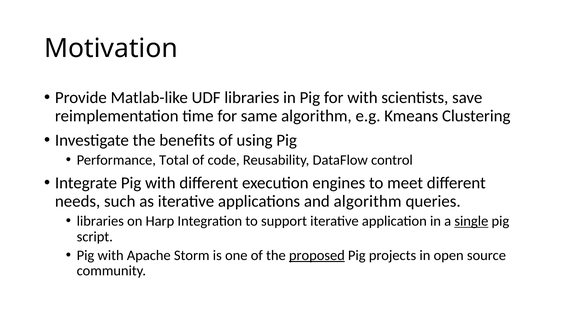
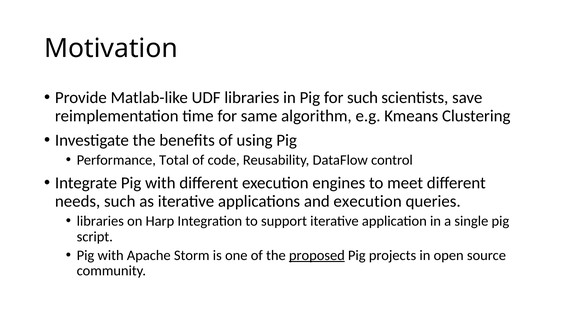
for with: with -> such
and algorithm: algorithm -> execution
single underline: present -> none
